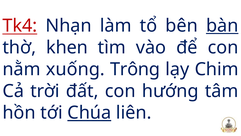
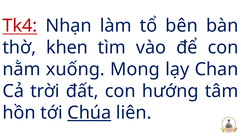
bàn underline: present -> none
Trông: Trông -> Mong
Chim: Chim -> Chan
